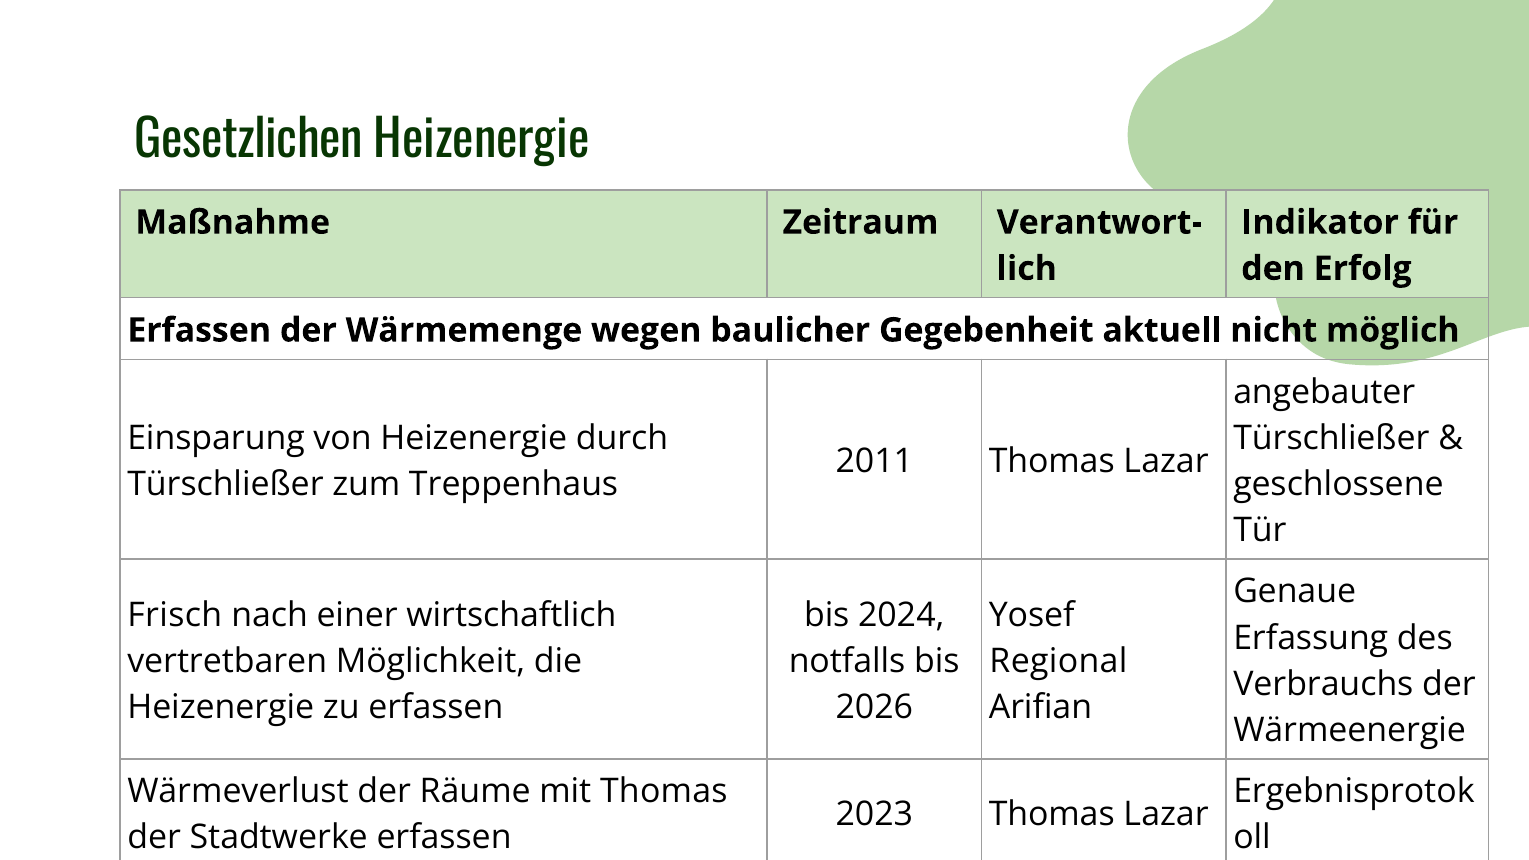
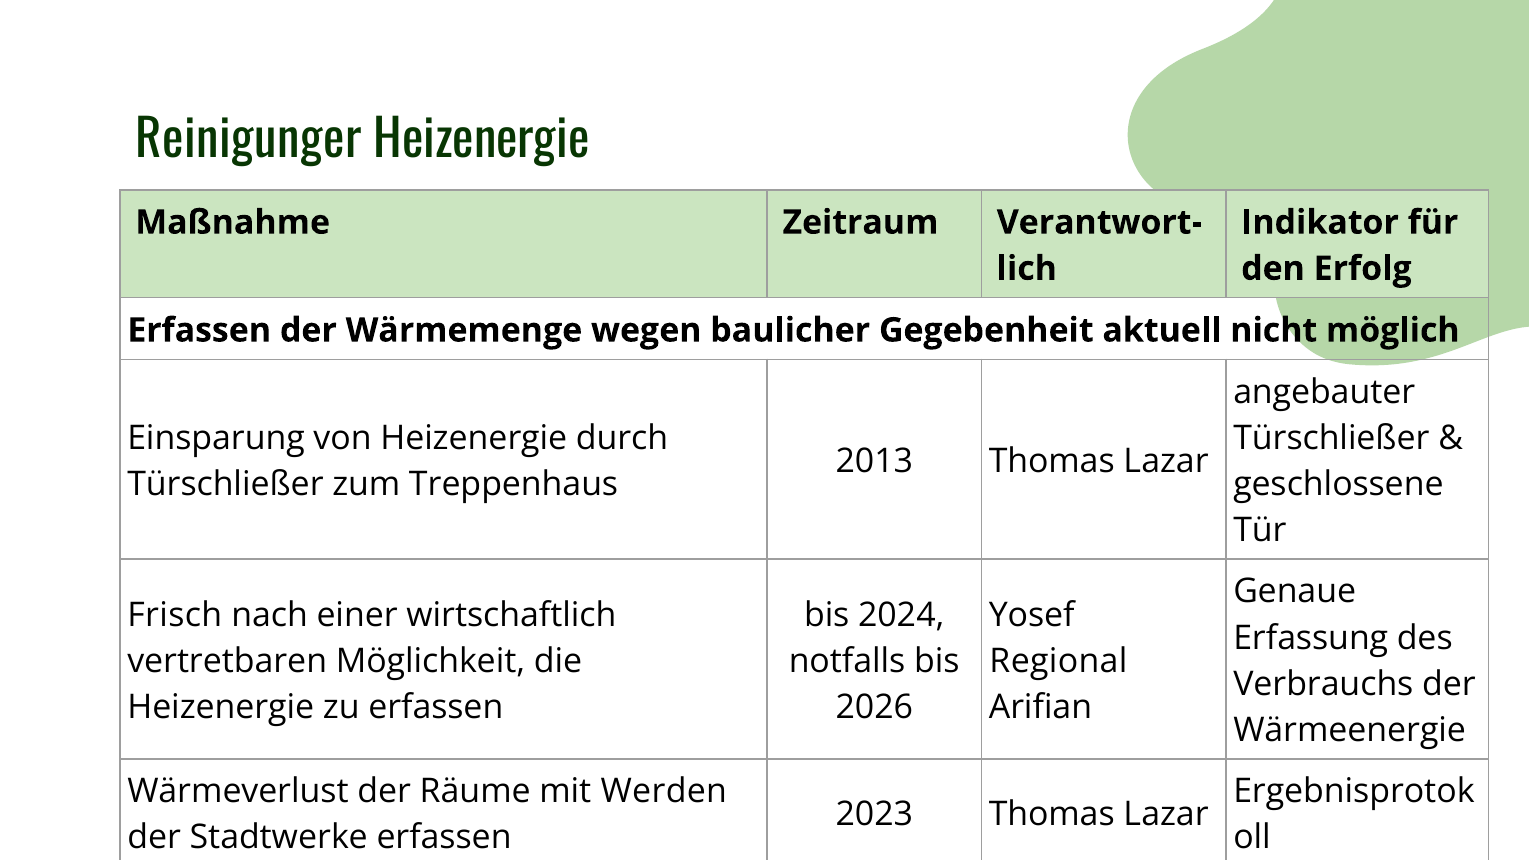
Gesetzlichen: Gesetzlichen -> Reinigunger
2011: 2011 -> 2013
mit Thomas: Thomas -> Werden
